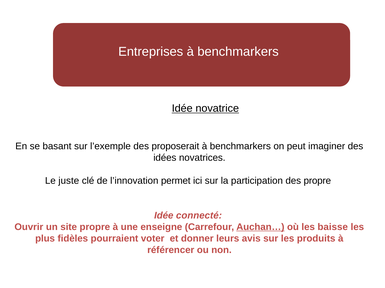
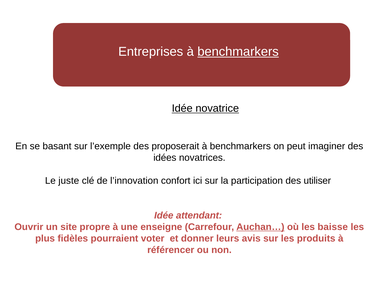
benchmarkers at (238, 52) underline: none -> present
permet: permet -> confort
des propre: propre -> utiliser
connecté: connecté -> attendant
